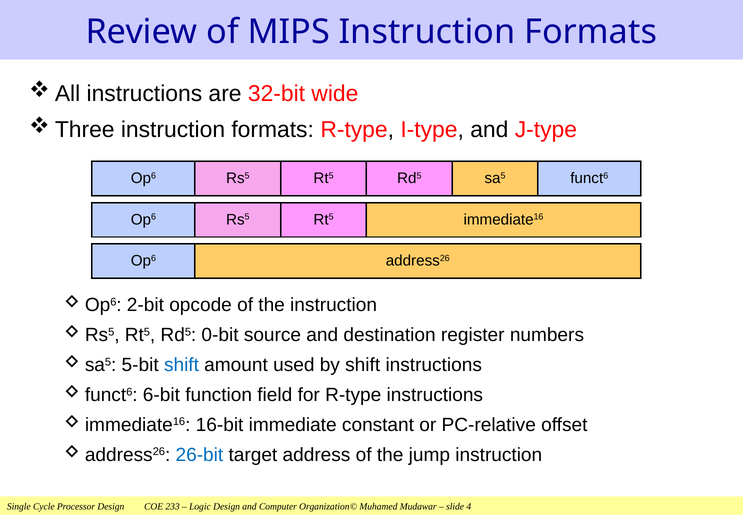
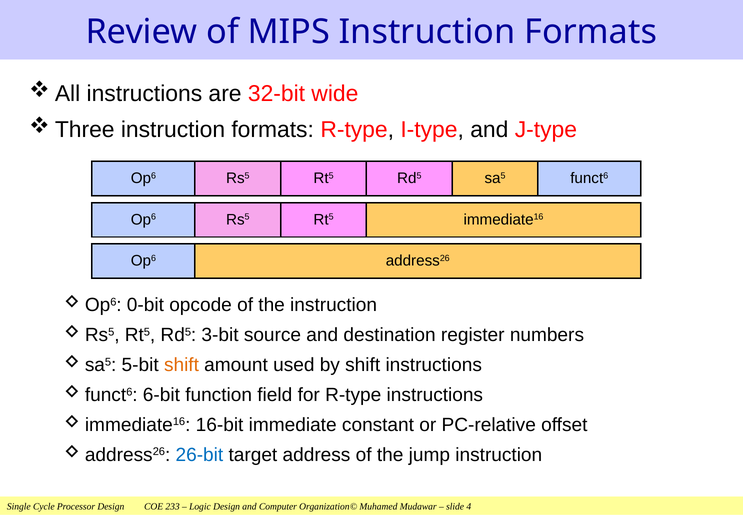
2-bit: 2-bit -> 0-bit
0-bit: 0-bit -> 3-bit
shift at (181, 365) colour: blue -> orange
